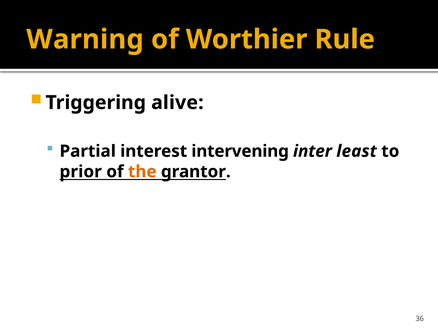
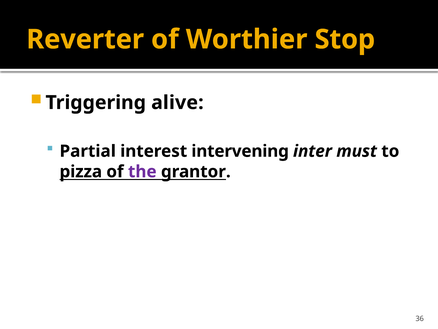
Warning: Warning -> Reverter
Rule: Rule -> Stop
least: least -> must
prior: prior -> pizza
the colour: orange -> purple
